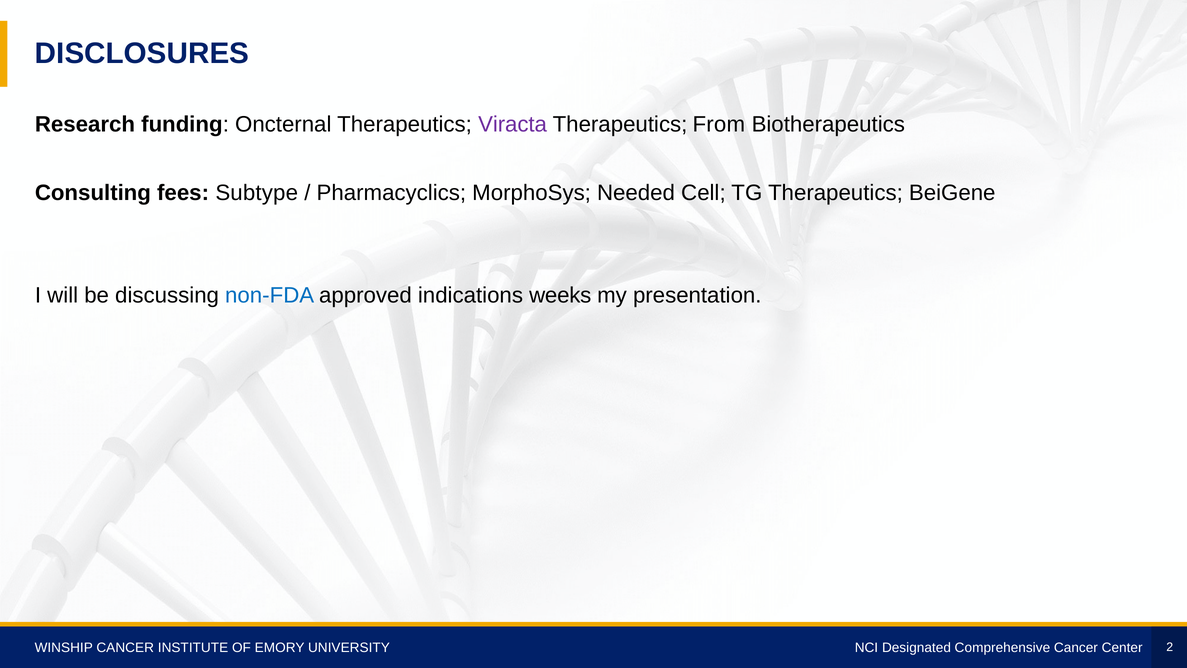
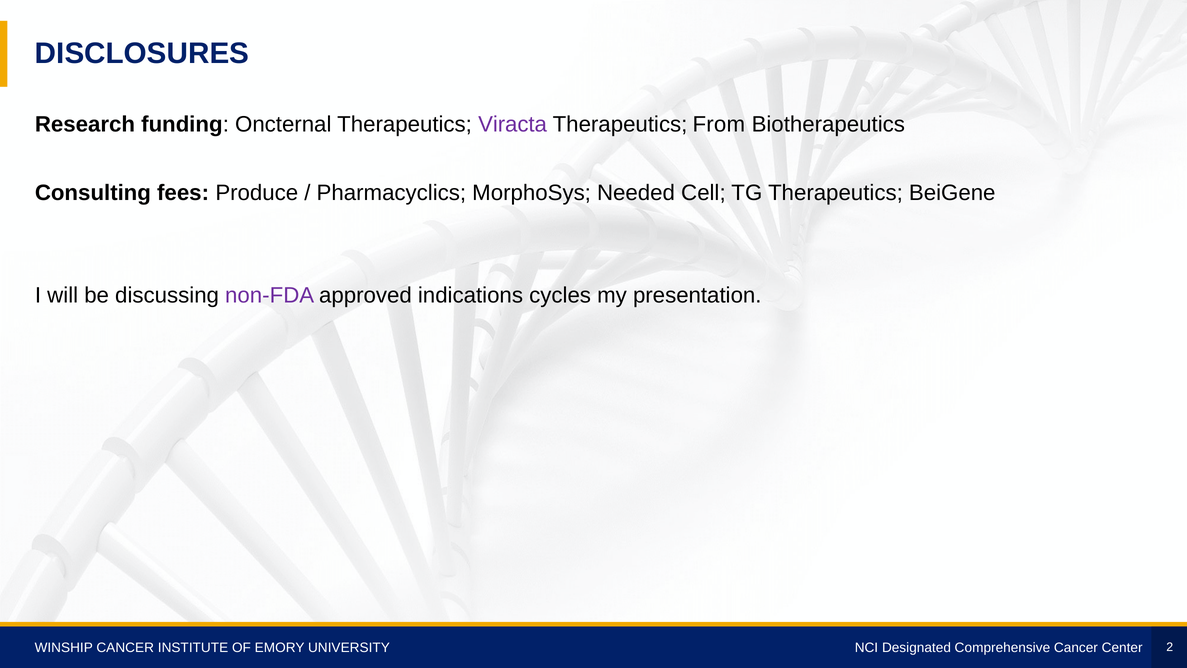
Subtype: Subtype -> Produce
non-FDA colour: blue -> purple
weeks: weeks -> cycles
